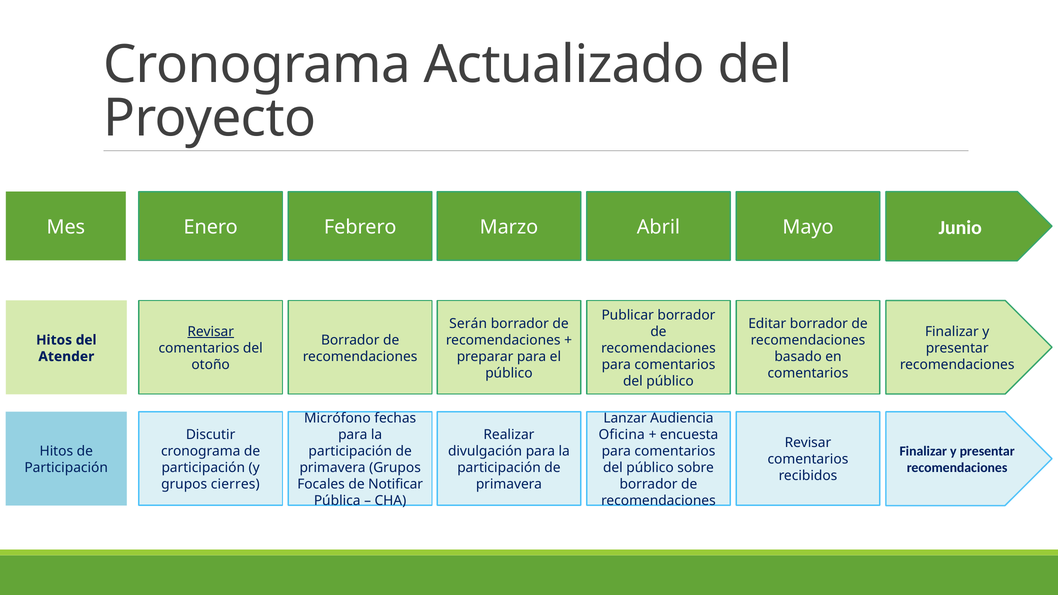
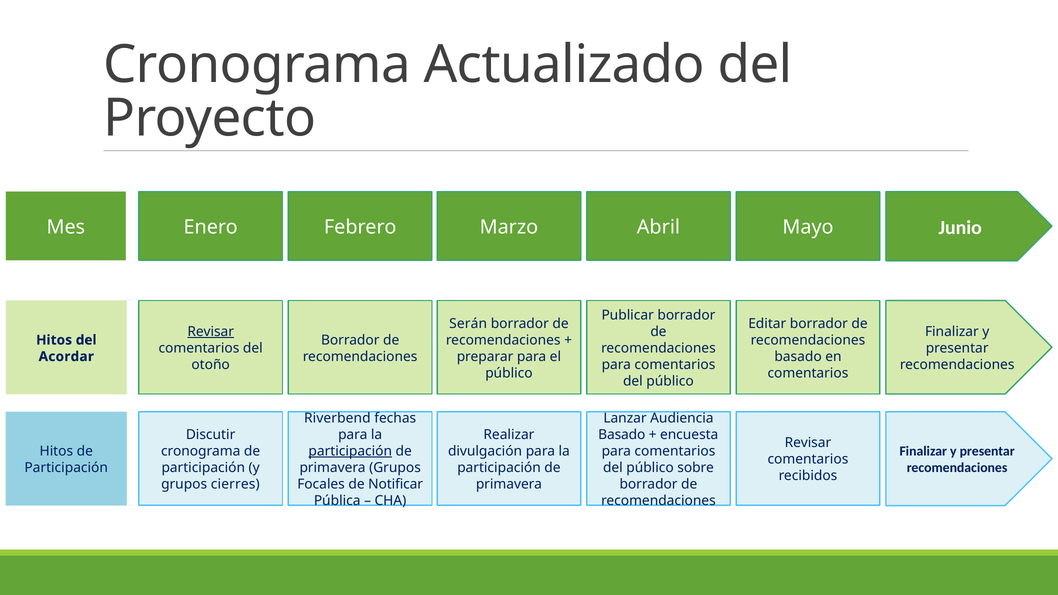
Atender: Atender -> Acordar
Micrófono: Micrófono -> Riverbend
Oficina at (622, 435): Oficina -> Basado
participación at (350, 451) underline: none -> present
